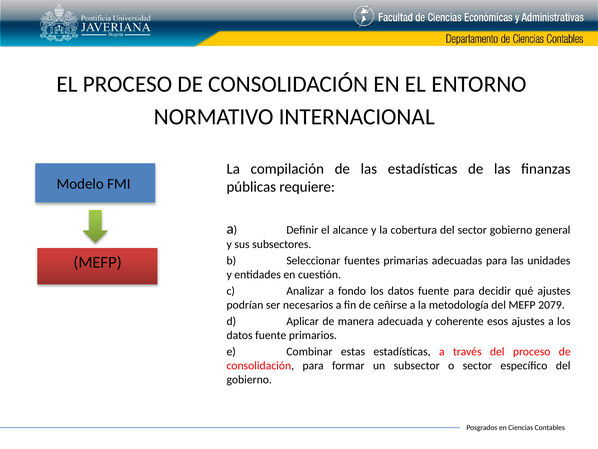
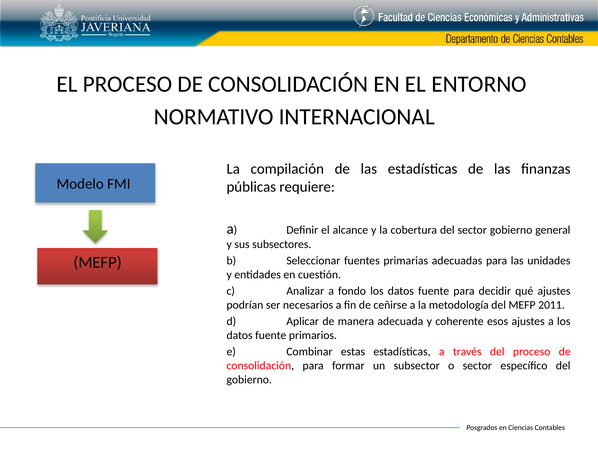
2079: 2079 -> 2011
